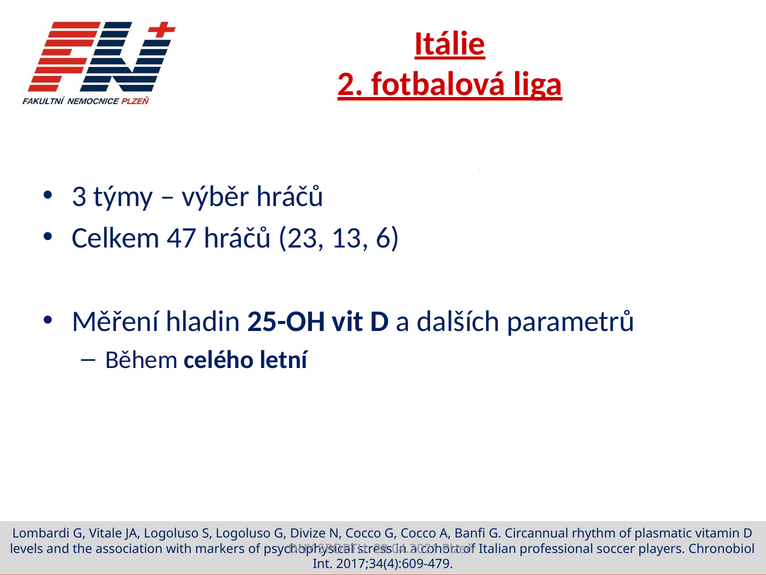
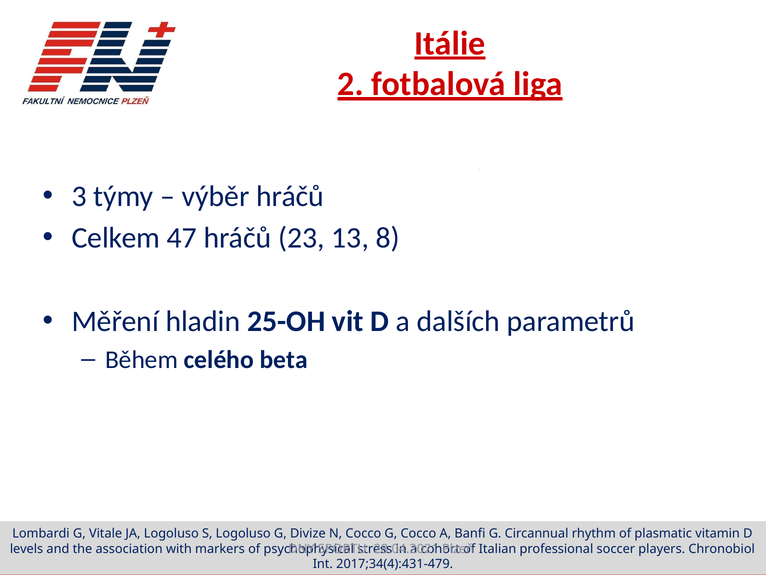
6: 6 -> 8
letní: letní -> beta
2017;34(4):609-479: 2017;34(4):609-479 -> 2017;34(4):431-479
